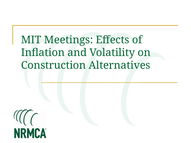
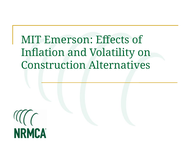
Meetings: Meetings -> Emerson
